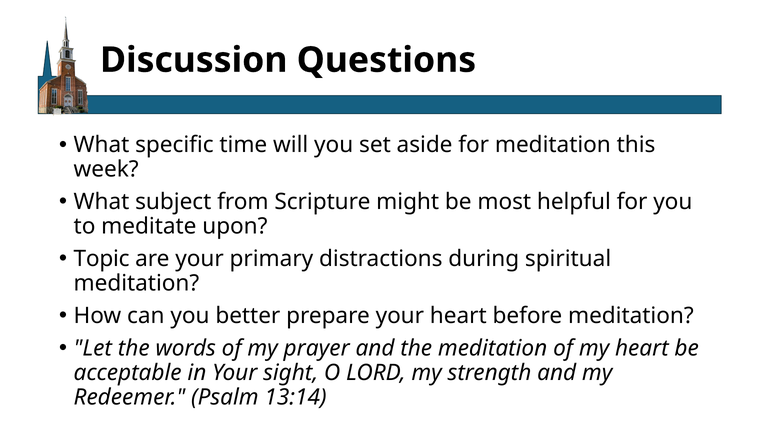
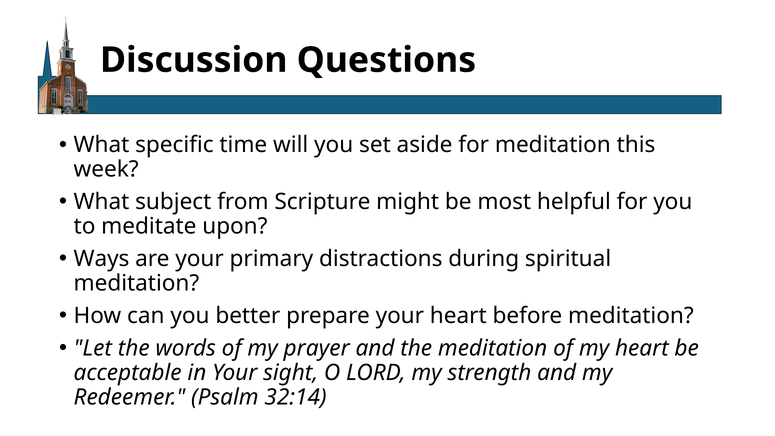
Topic: Topic -> Ways
13:14: 13:14 -> 32:14
